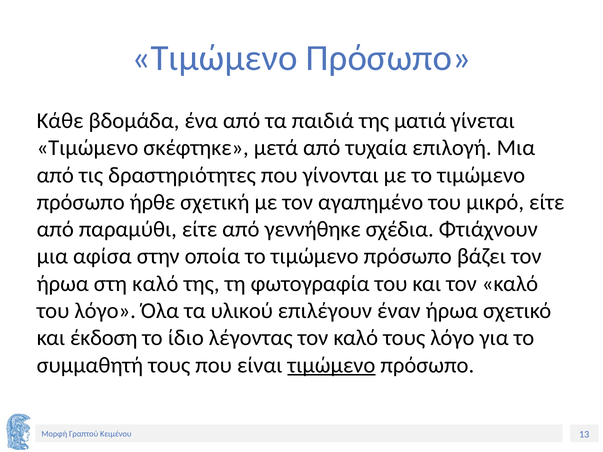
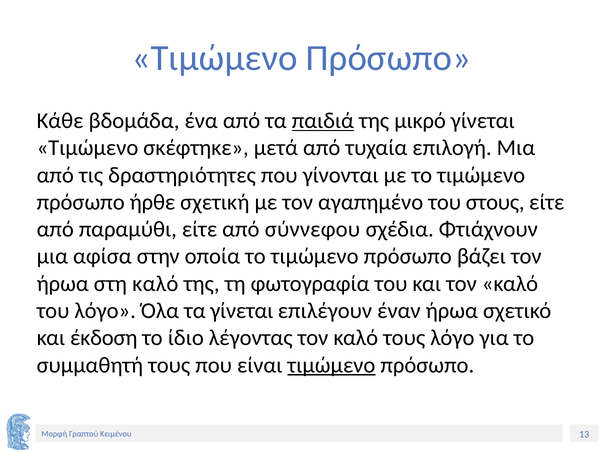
παιδιά underline: none -> present
ματιά: ματιά -> μικρό
μικρό: μικρό -> στους
γεννήθηκε: γεννήθηκε -> σύννεφου
τα υλικού: υλικού -> γίνεται
